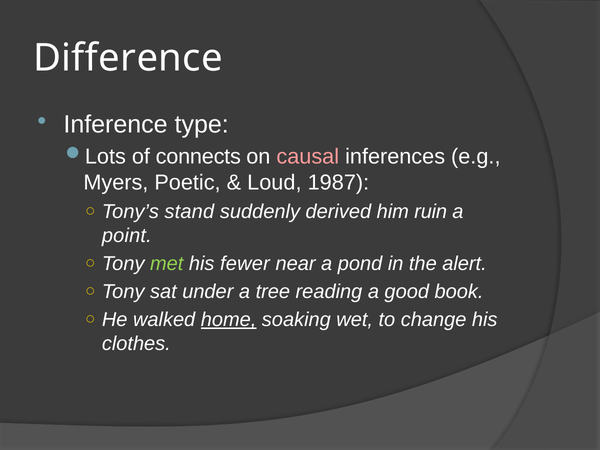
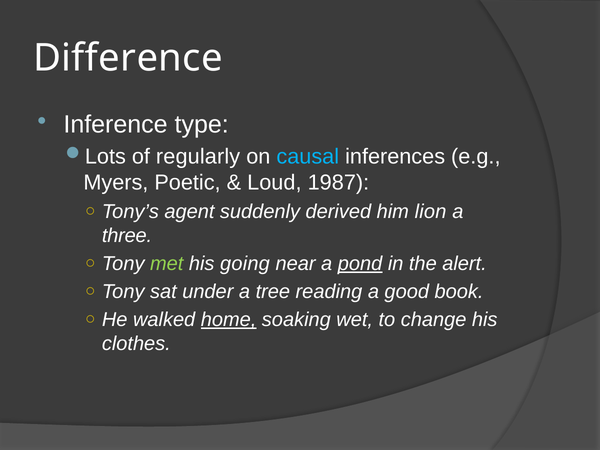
connects: connects -> regularly
causal colour: pink -> light blue
stand: stand -> agent
ruin: ruin -> lion
point: point -> three
fewer: fewer -> going
pond underline: none -> present
